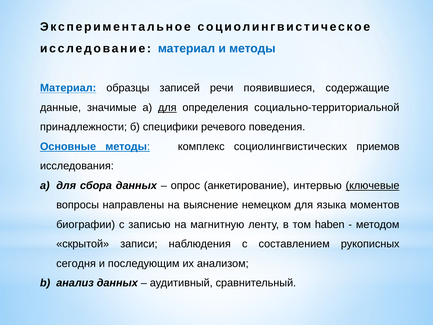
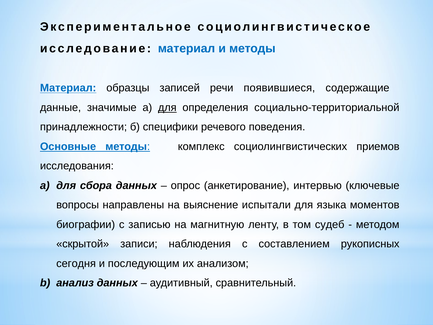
ключевые underline: present -> none
немецком: немецком -> испытали
haben: haben -> судеб
